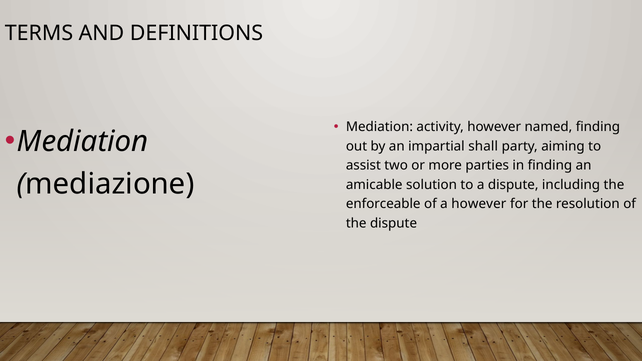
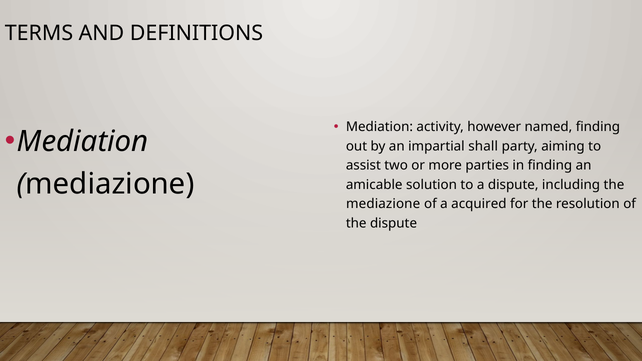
enforceable at (383, 204): enforceable -> mediazione
a however: however -> acquired
